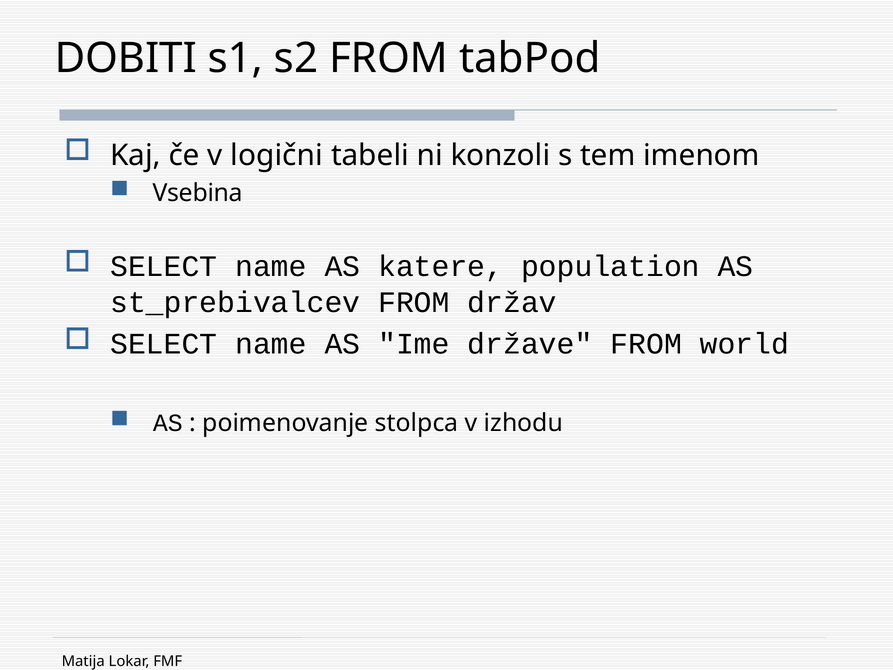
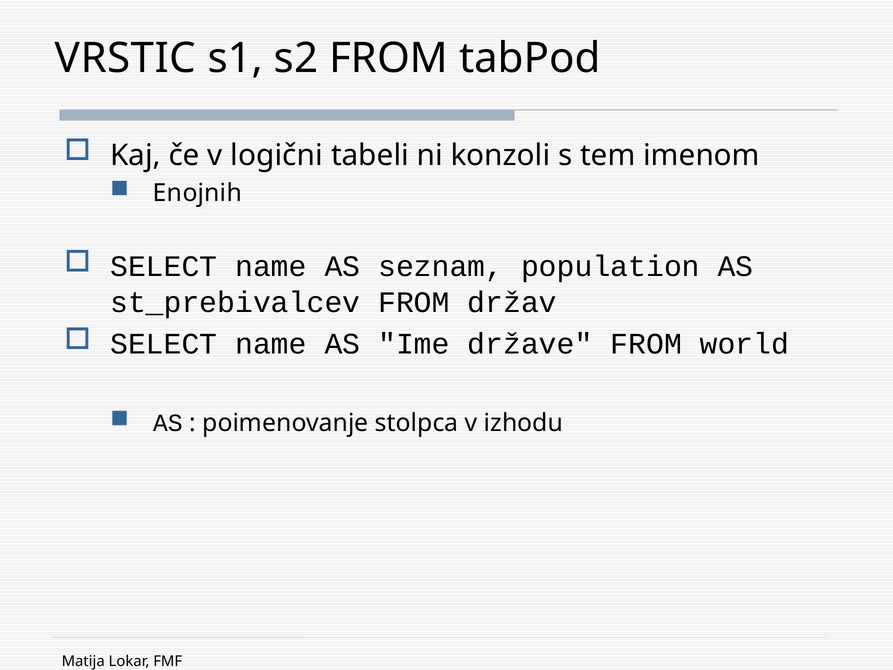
DOBITI: DOBITI -> VRSTIC
Vsebina: Vsebina -> Enojnih
katere: katere -> seznam
